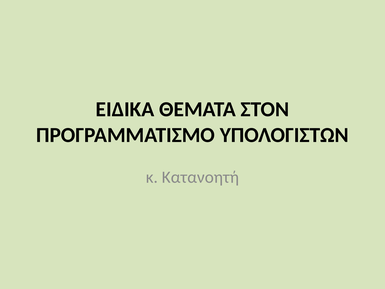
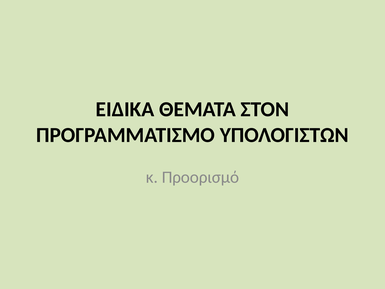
Κατανοητή: Κατανοητή -> Προορισμό
